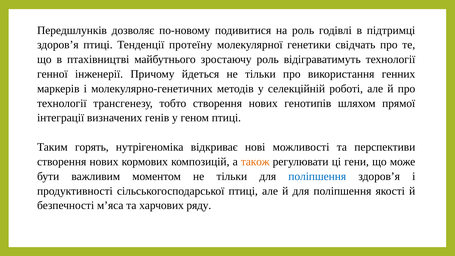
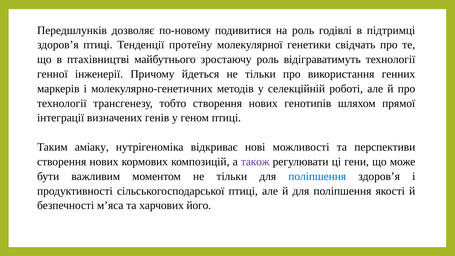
горять: горять -> аміаку
також colour: orange -> purple
ряду: ряду -> його
